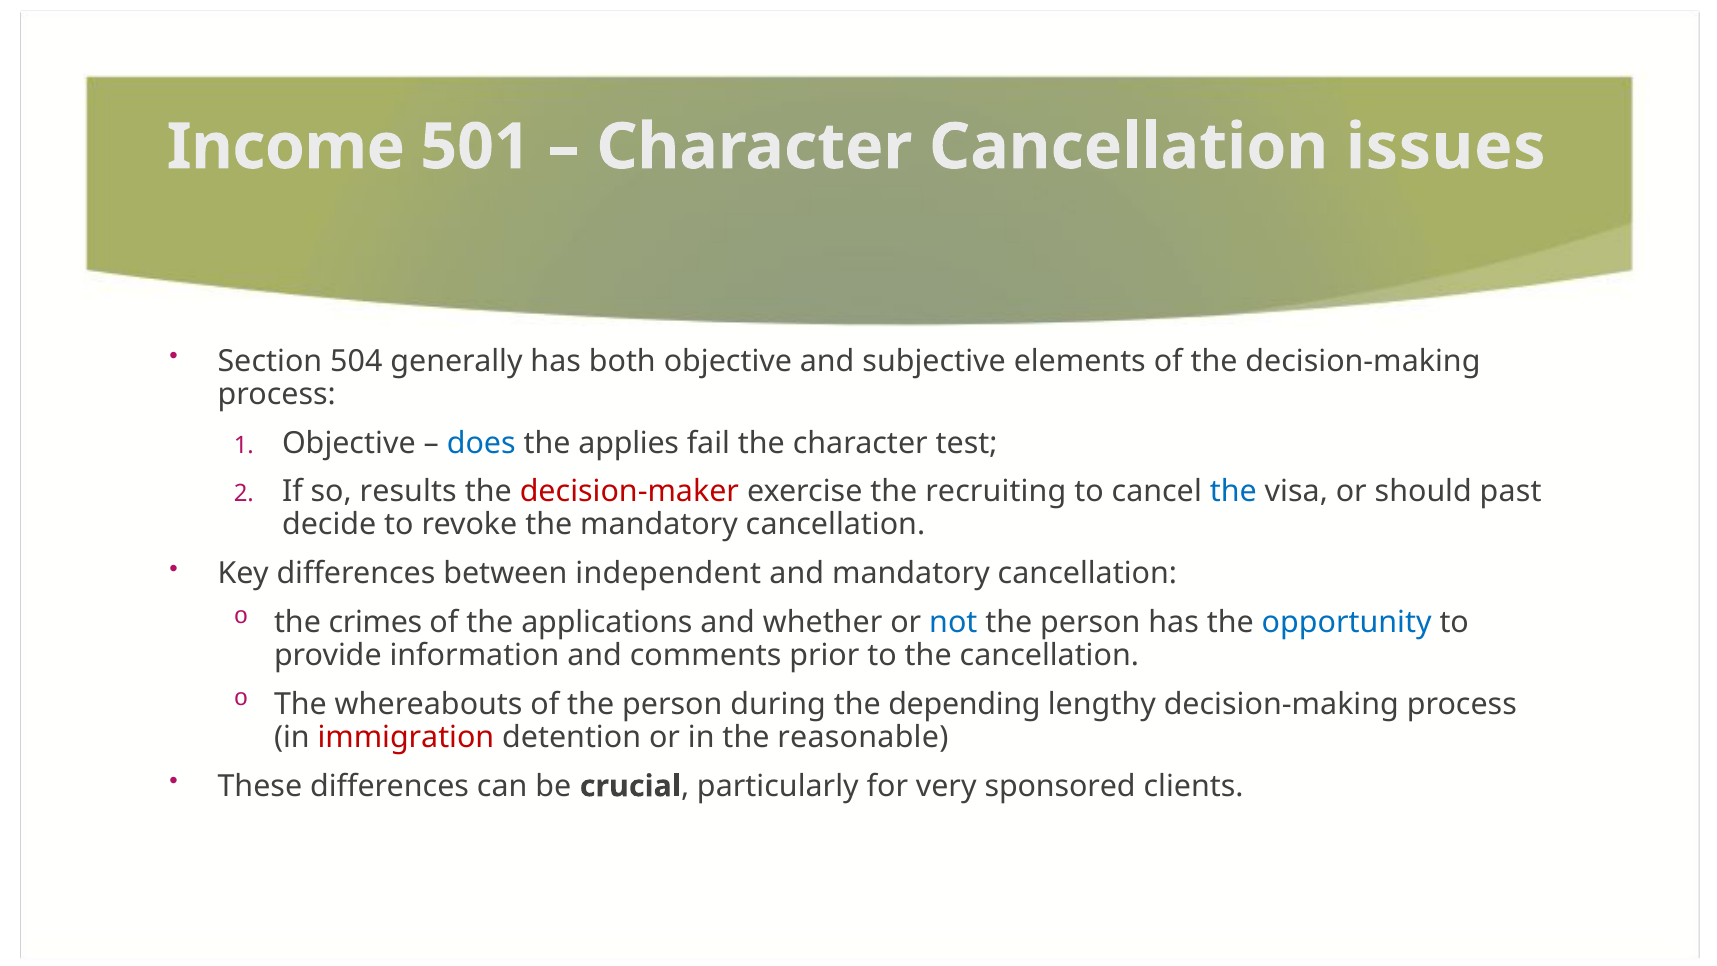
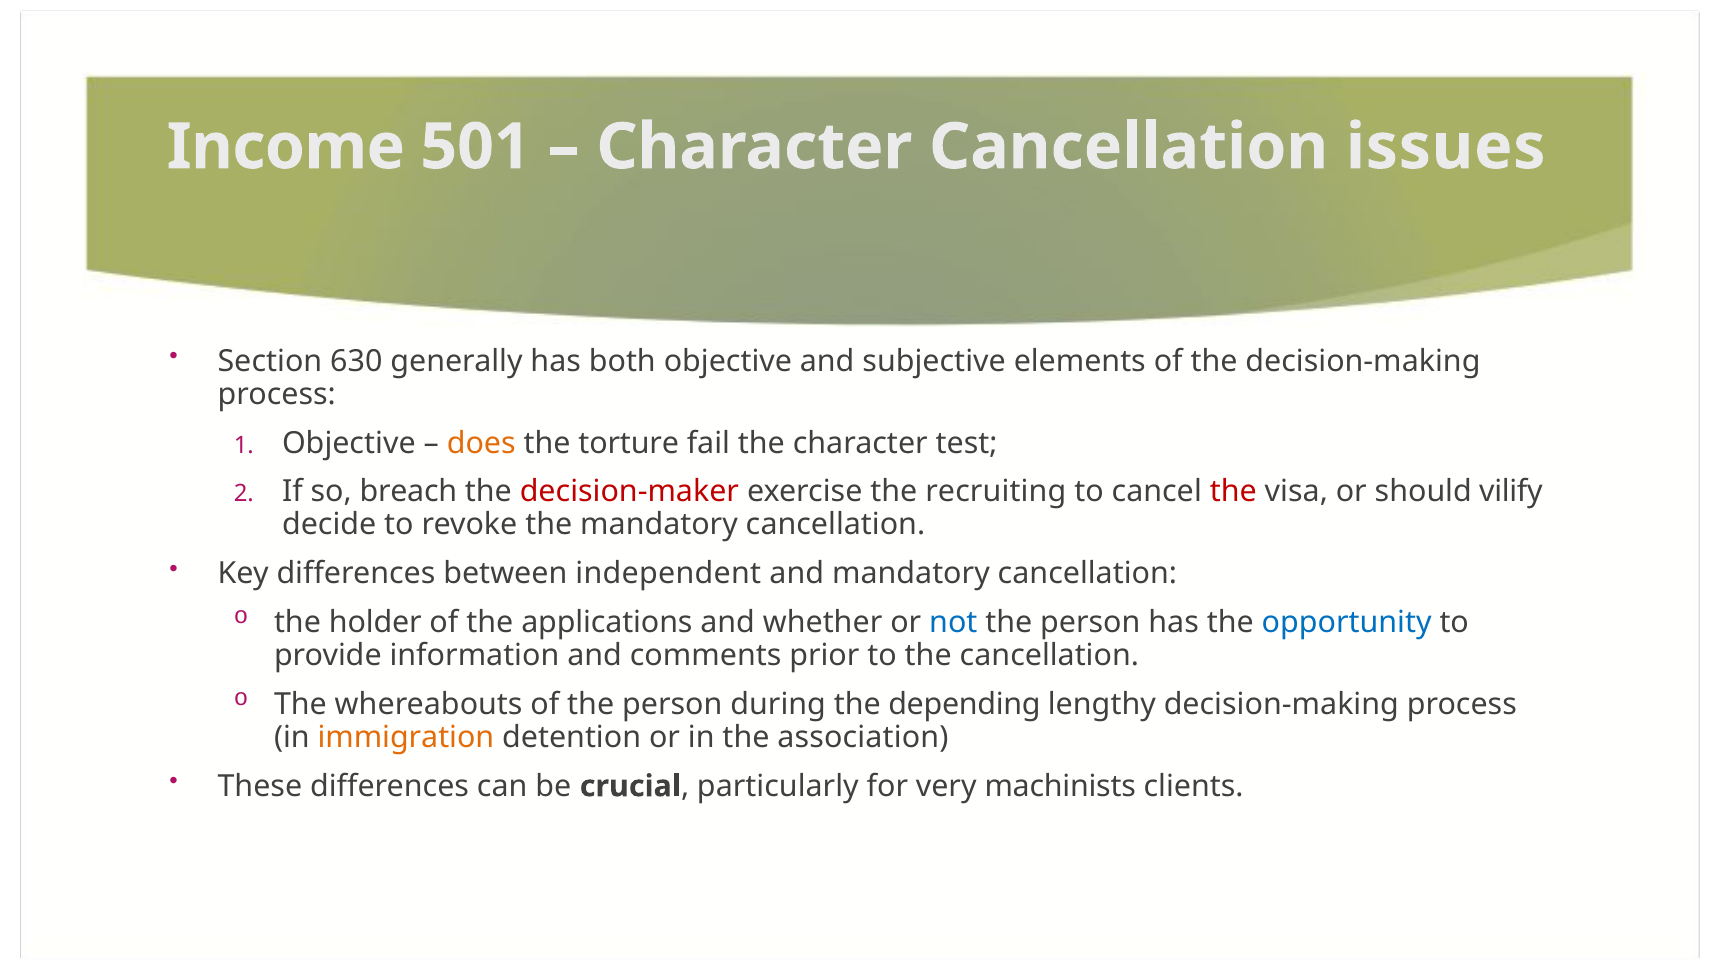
504: 504 -> 630
does colour: blue -> orange
applies: applies -> torture
results: results -> breach
the at (1233, 492) colour: blue -> red
past: past -> vilify
crimes: crimes -> holder
immigration colour: red -> orange
reasonable: reasonable -> association
sponsored: sponsored -> machinists
